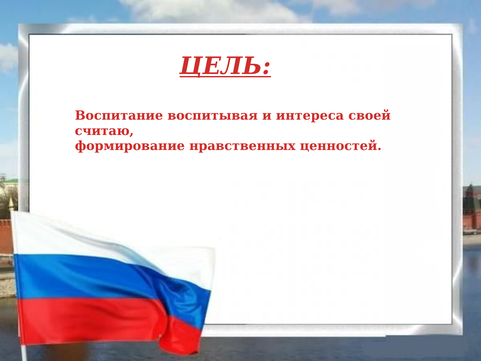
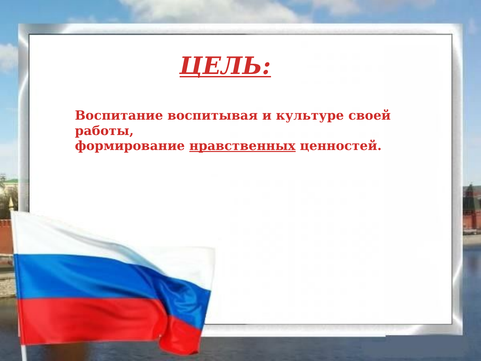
интереса: интереса -> культуре
считаю: считаю -> работы
нравственных underline: none -> present
